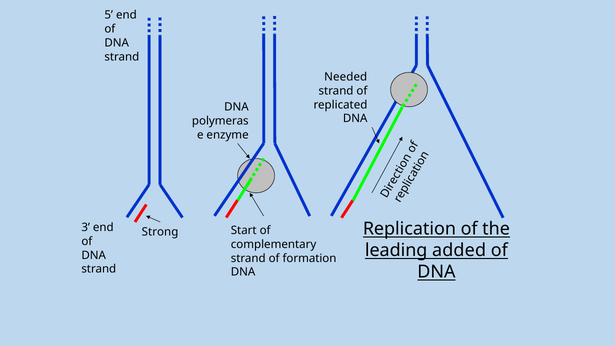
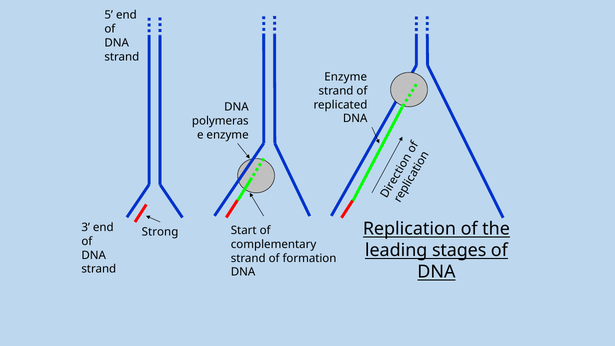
Needed at (346, 77): Needed -> Enzyme
added: added -> stages
